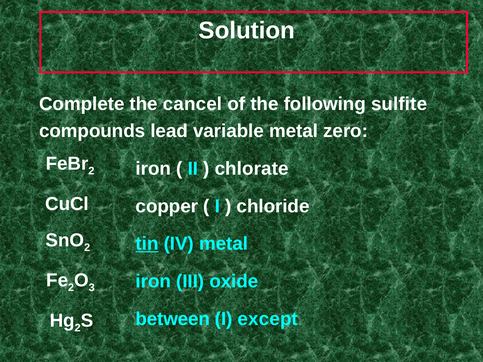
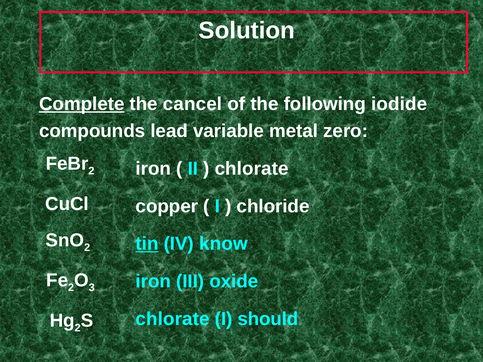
Complete underline: none -> present
sulfite: sulfite -> iodide
IV metal: metal -> know
between at (173, 319): between -> chlorate
except: except -> should
